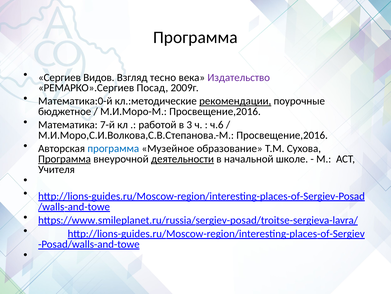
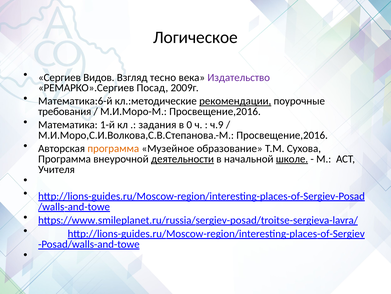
Программа at (195, 37): Программа -> Логическое
Математика:0-й: Математика:0-й -> Математика:6-й
бюджетное: бюджетное -> требования
7-й: 7-й -> 1-й
работой: работой -> задания
3: 3 -> 0
ч.6: ч.6 -> ч.9
программа at (113, 148) colour: blue -> orange
Программа at (65, 159) underline: present -> none
школе underline: none -> present
